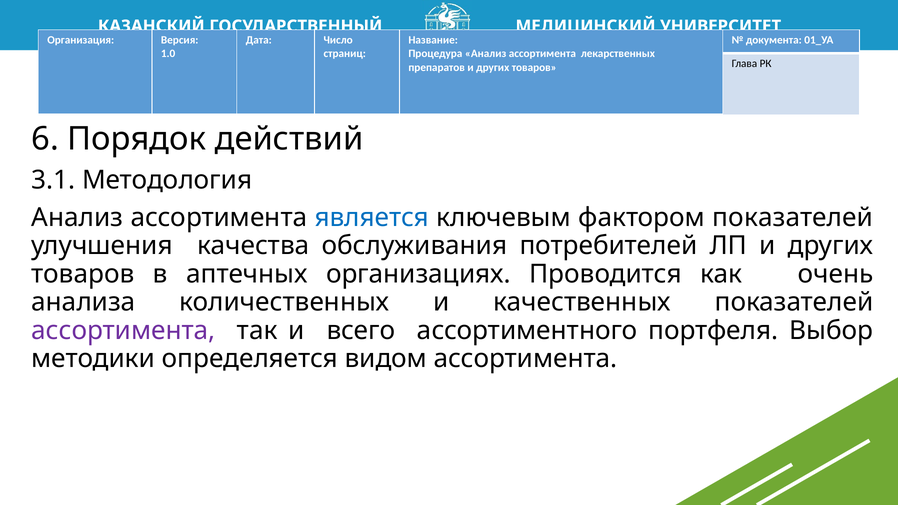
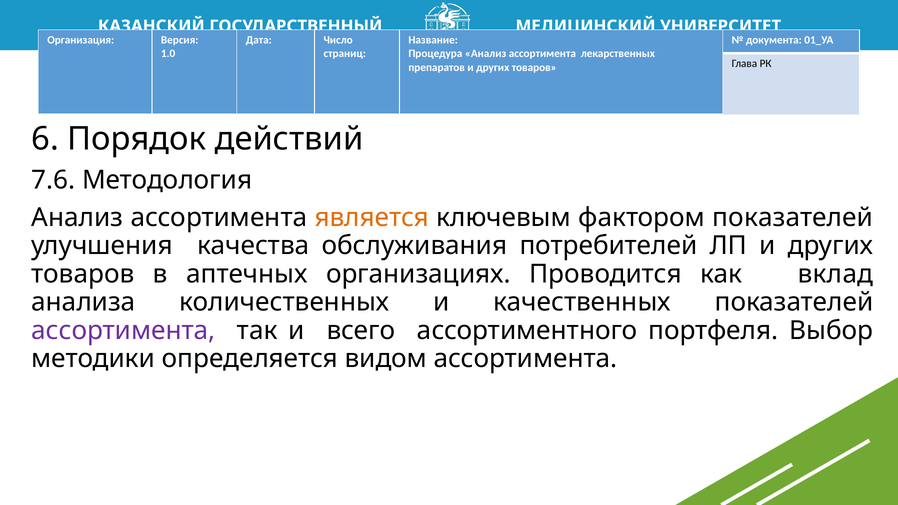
3.1: 3.1 -> 7.6
является colour: blue -> orange
очень: очень -> вклад
